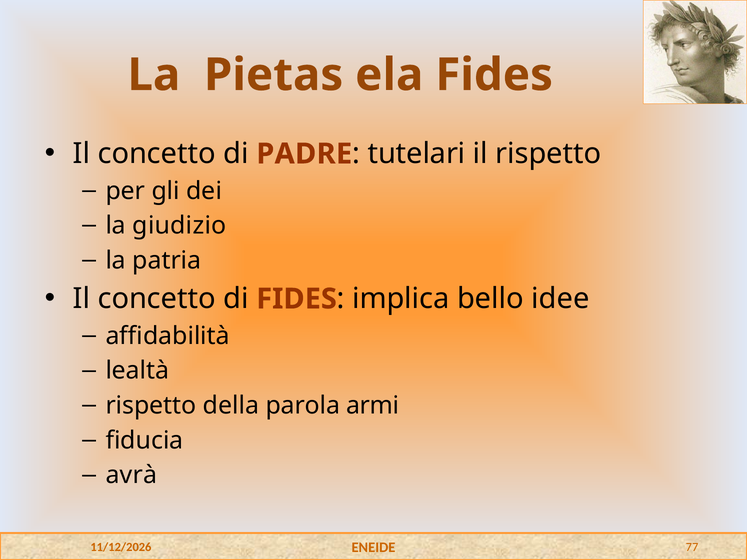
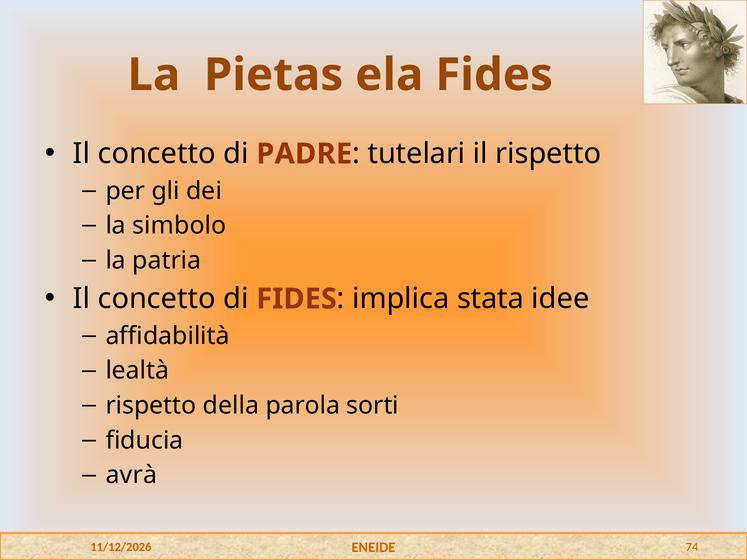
giudizio: giudizio -> simbolo
bello: bello -> stata
armi: armi -> sorti
77: 77 -> 74
